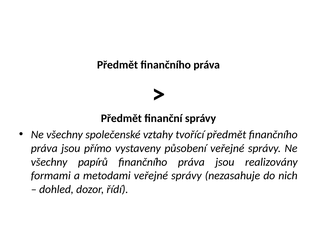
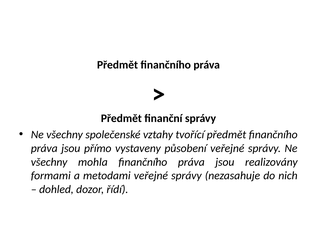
papírů: papírů -> mohla
